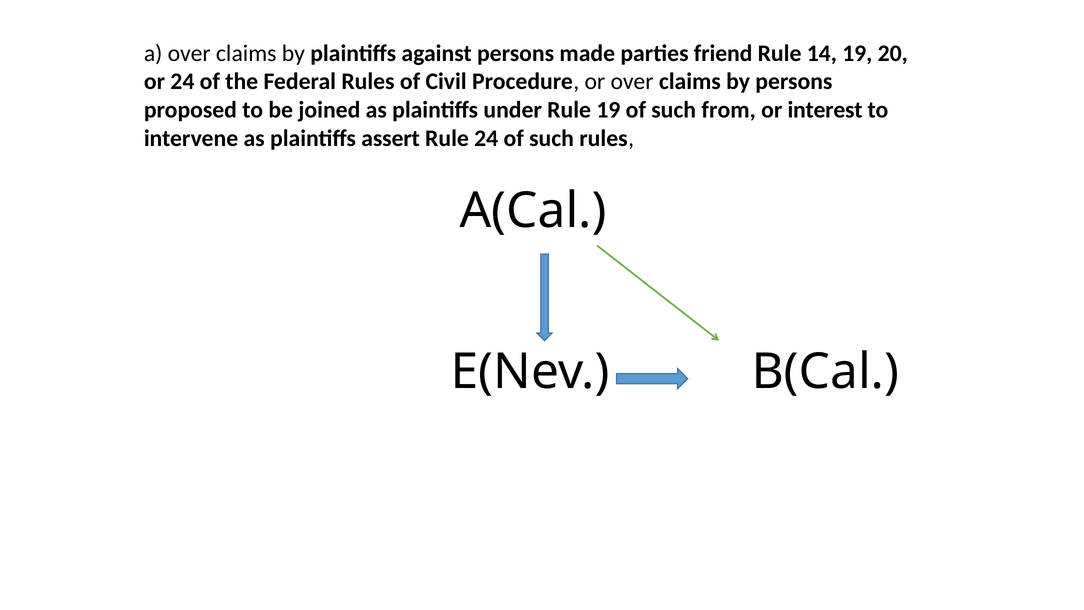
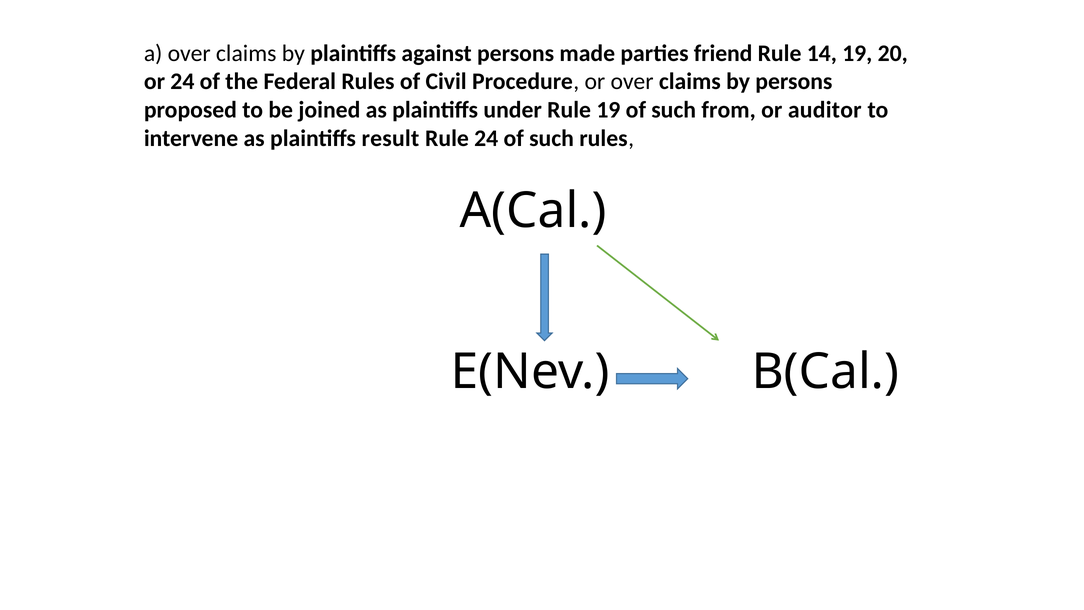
interest: interest -> auditor
assert: assert -> result
